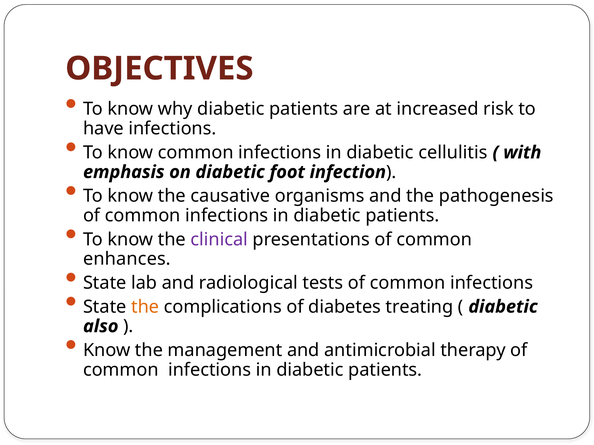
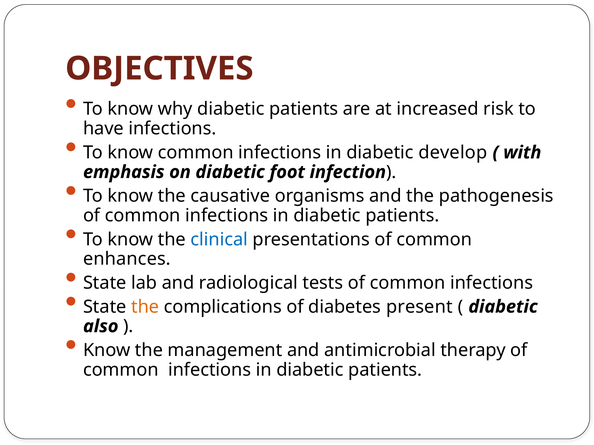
cellulitis: cellulitis -> develop
clinical colour: purple -> blue
treating: treating -> present
